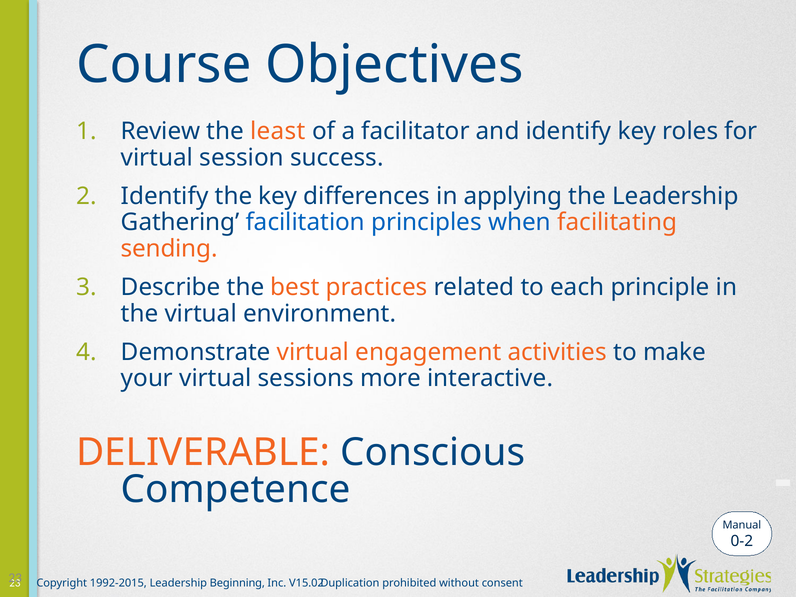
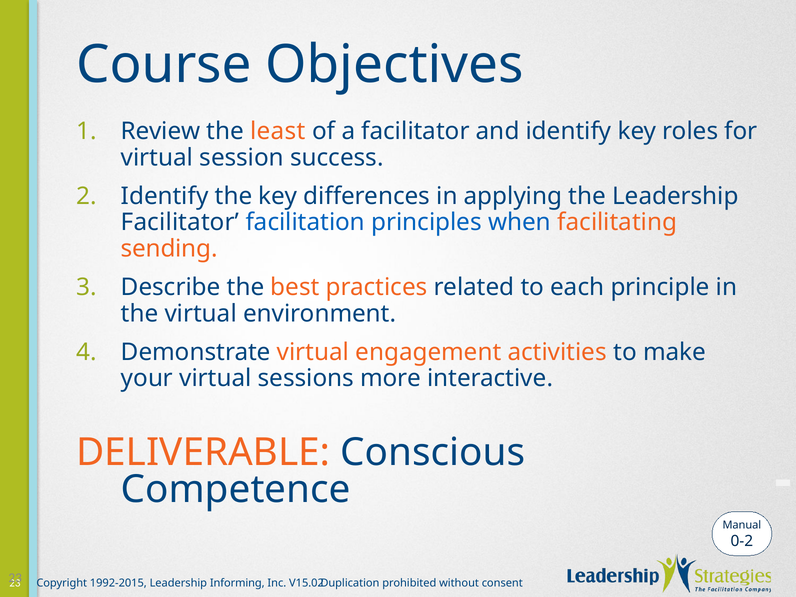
Gathering at (180, 222): Gathering -> Facilitator
Beginning: Beginning -> Informing
